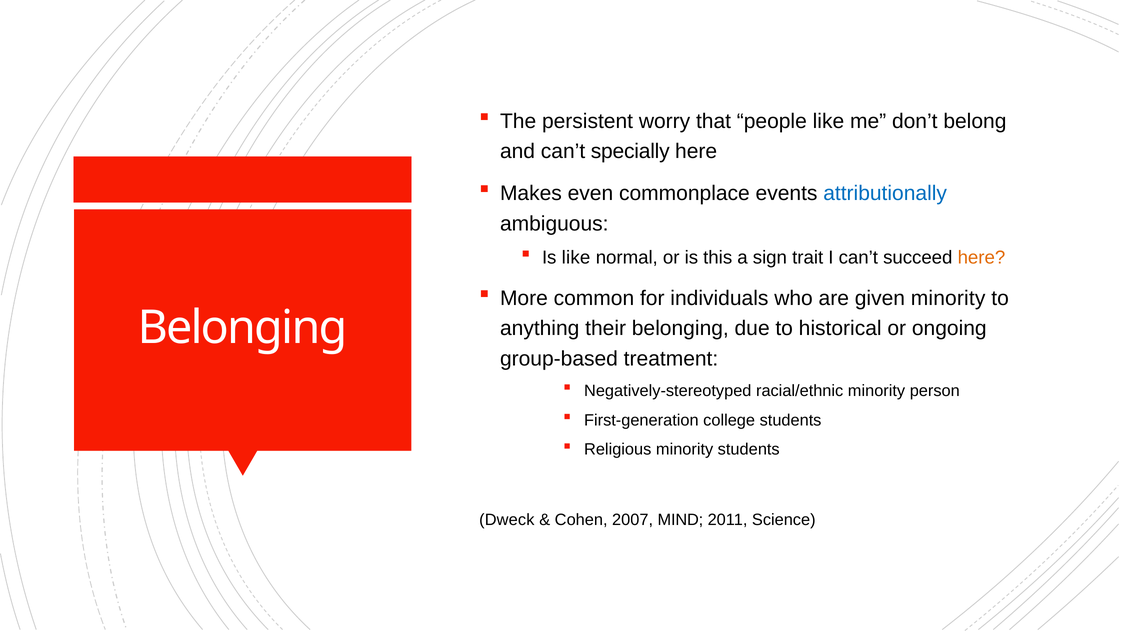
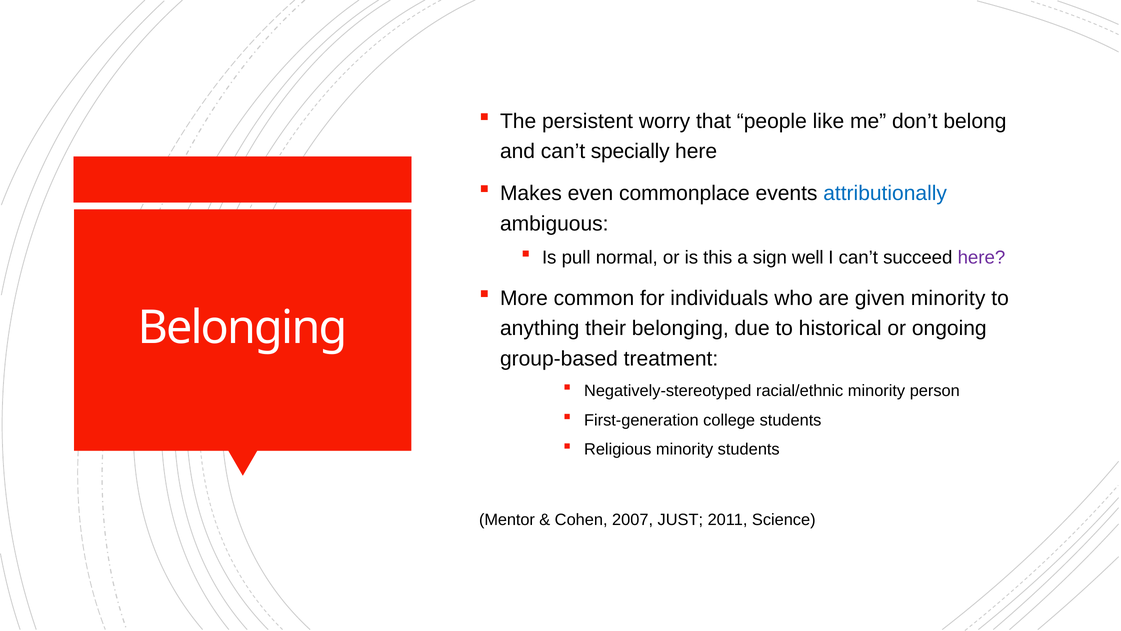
Is like: like -> pull
trait: trait -> well
here at (981, 257) colour: orange -> purple
Dweck: Dweck -> Mentor
MIND: MIND -> JUST
